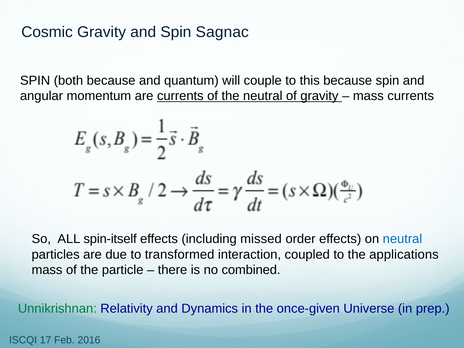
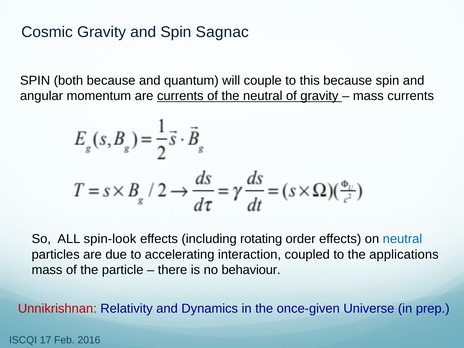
spin-itself: spin-itself -> spin-look
missed: missed -> rotating
transformed: transformed -> accelerating
combined: combined -> behaviour
Unnikrishnan colour: green -> red
